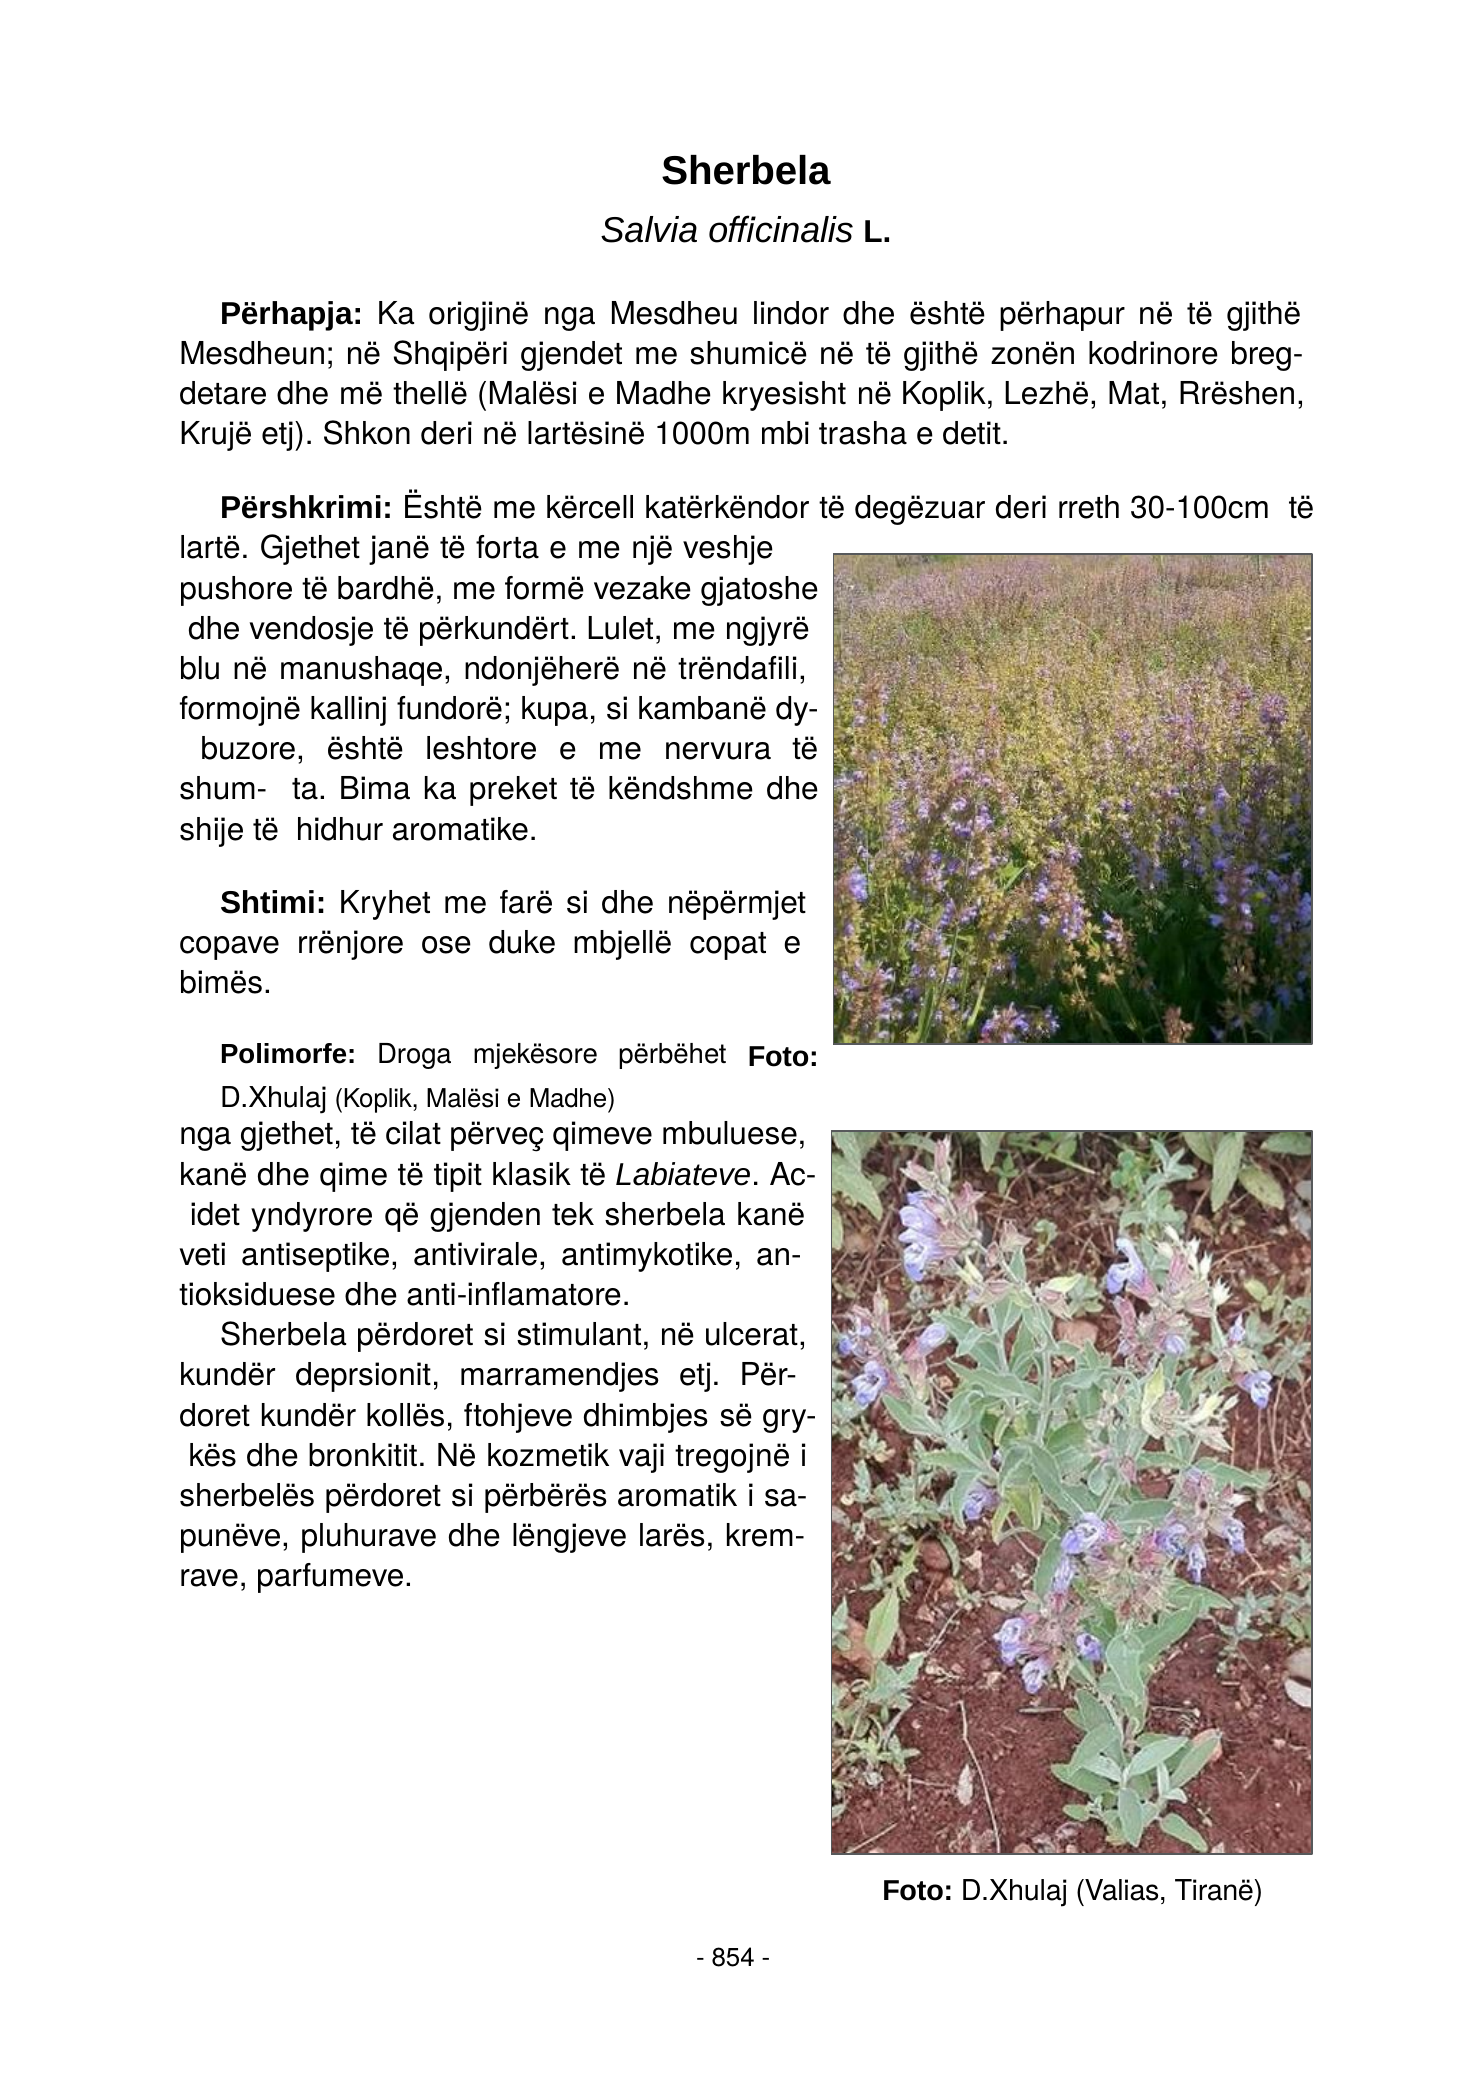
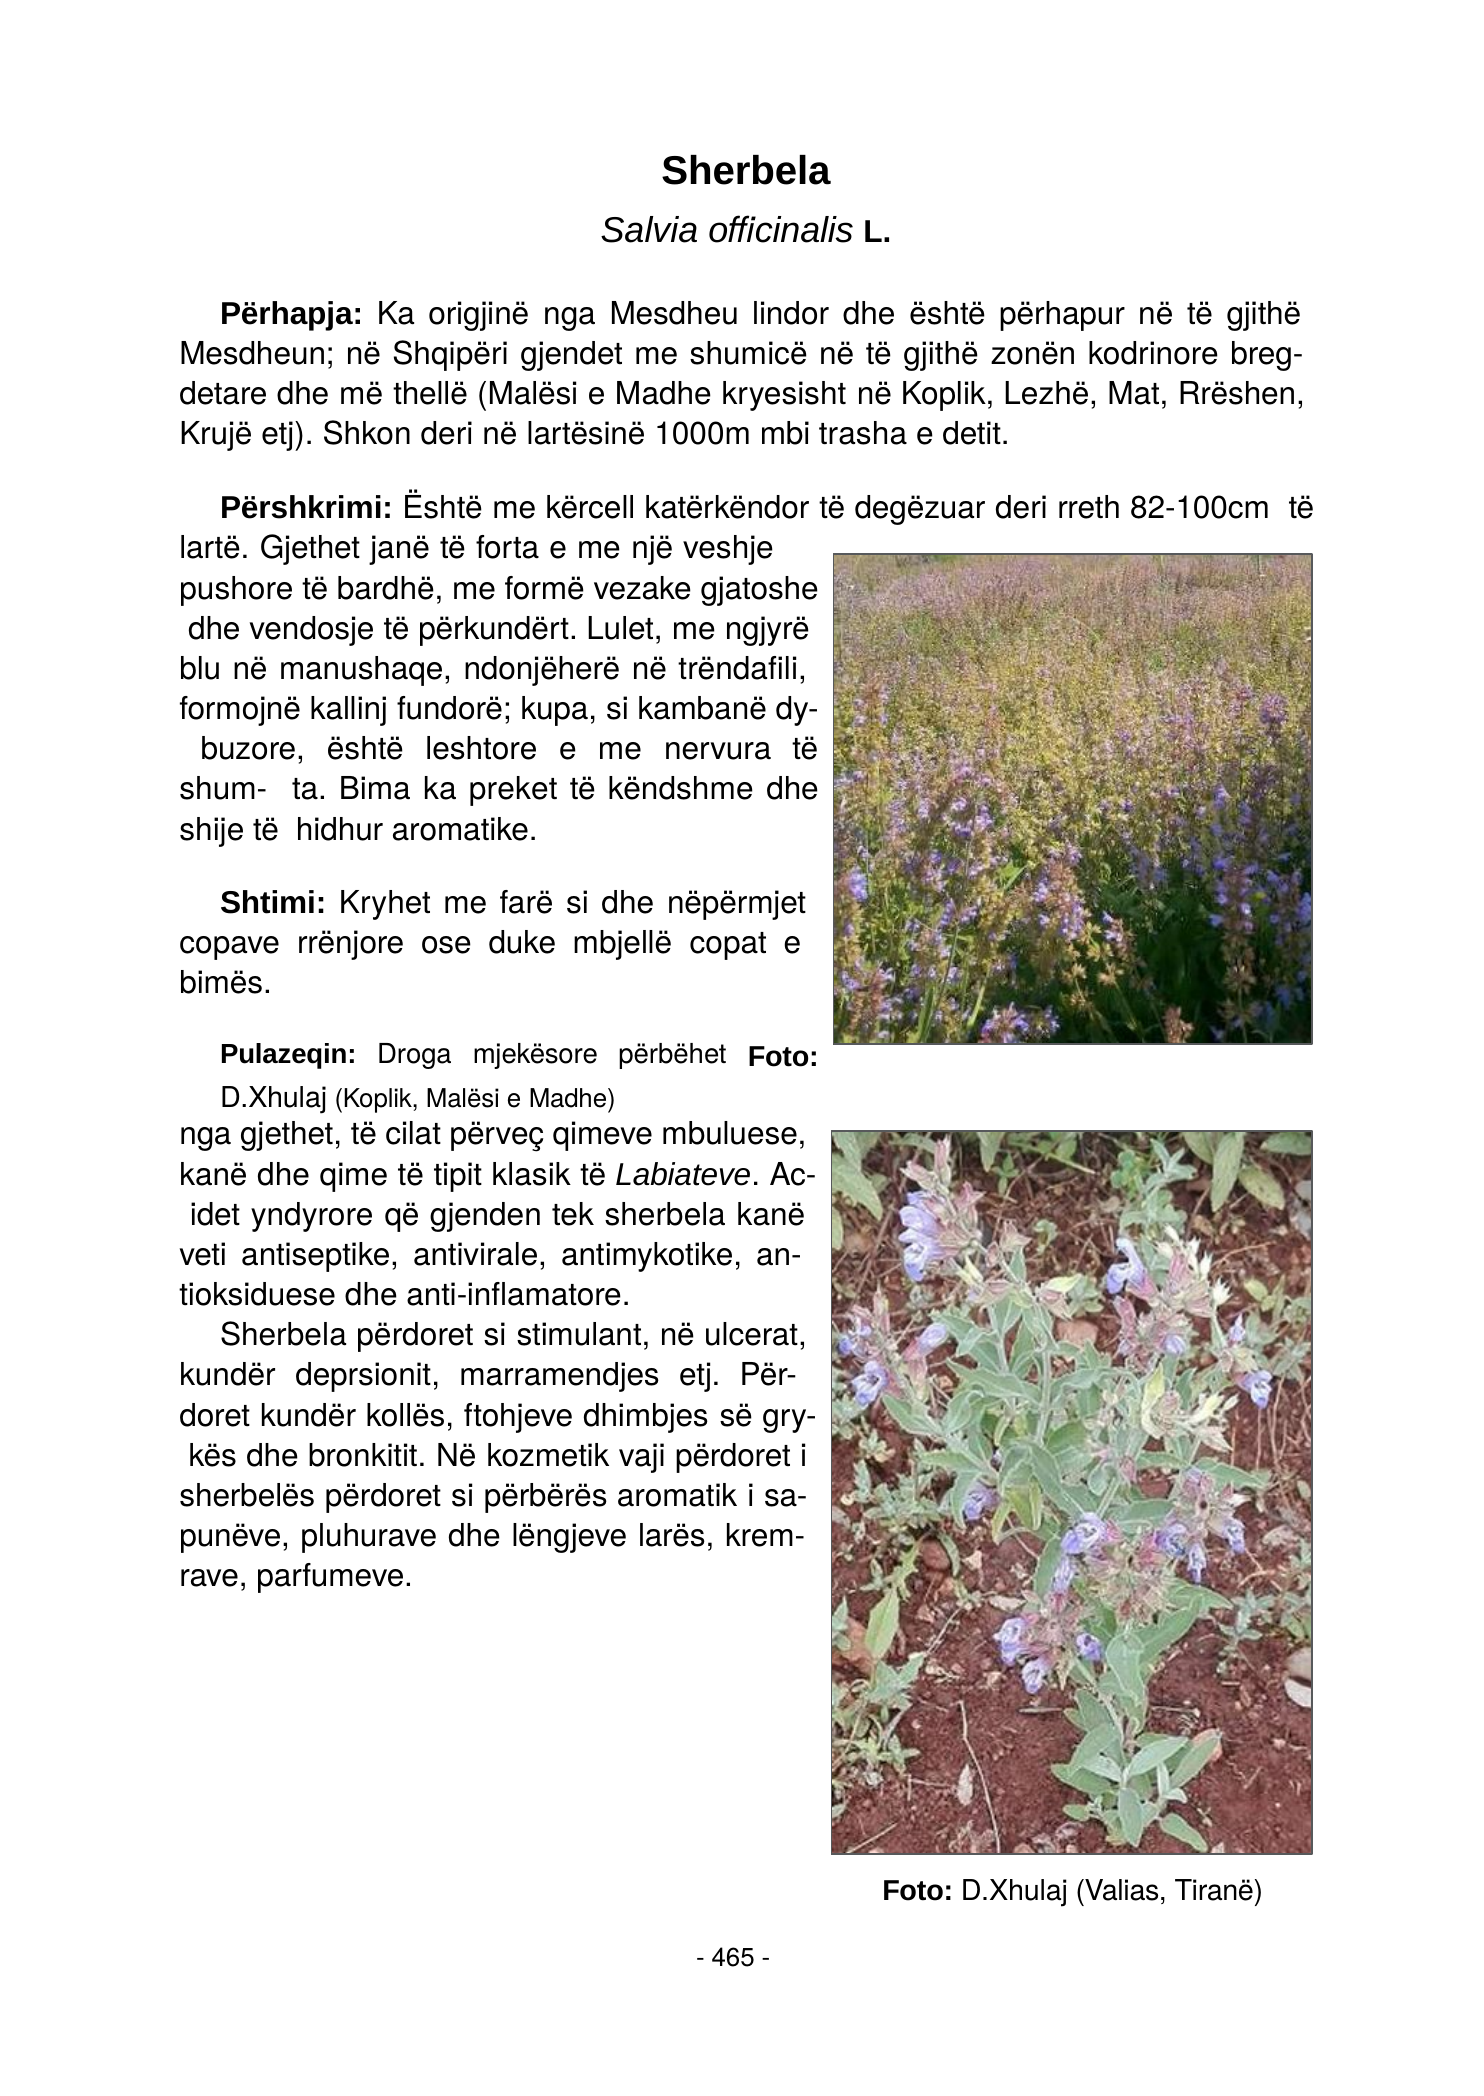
30-100cm: 30-100cm -> 82-100cm
Polimorfe: Polimorfe -> Pulazeqin
vaji tregojnë: tregojnë -> përdoret
854: 854 -> 465
